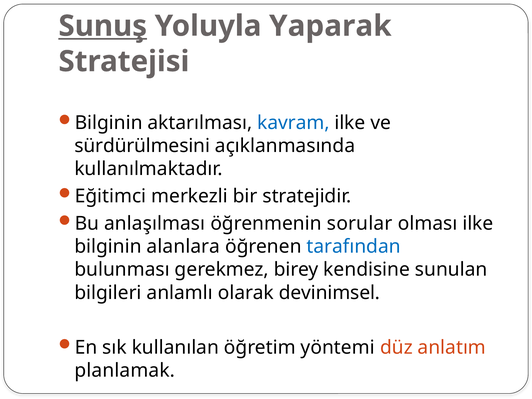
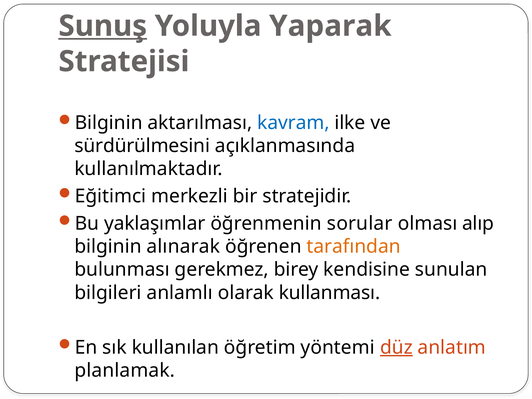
anlaşılması: anlaşılması -> yaklaşımlar
olması ilke: ilke -> alıp
alanlara: alanlara -> alınarak
tarafından colour: blue -> orange
devinimsel: devinimsel -> kullanması
düz underline: none -> present
